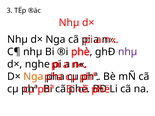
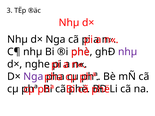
Nga at (33, 77) colour: orange -> purple
